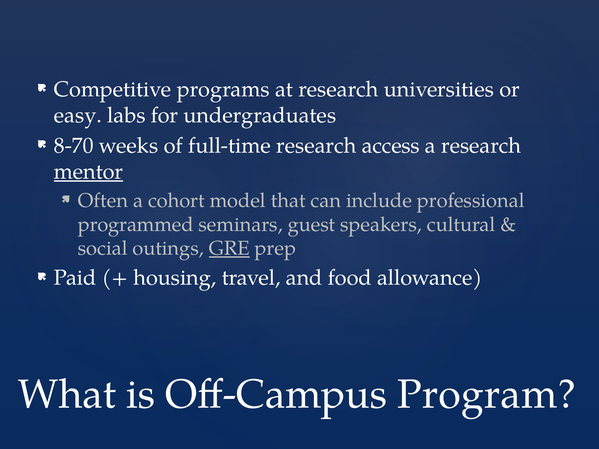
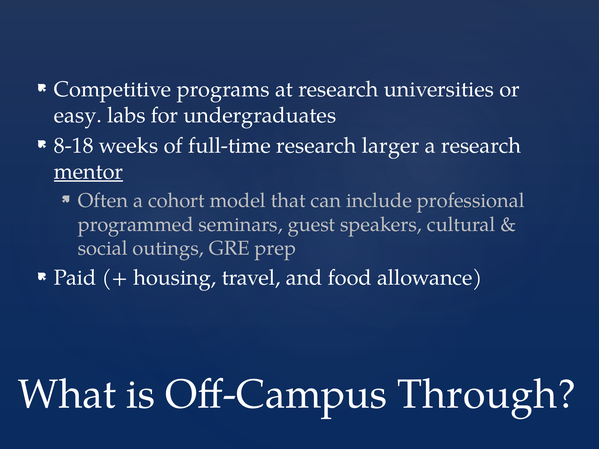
8-70: 8-70 -> 8-18
access: access -> larger
GRE underline: present -> none
Program: Program -> Through
